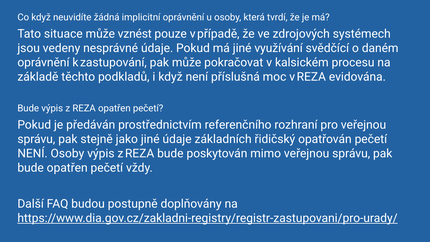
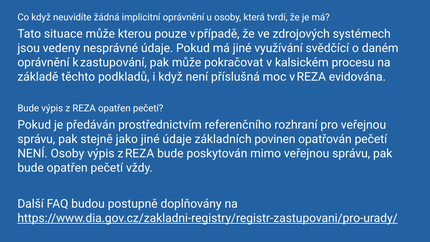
vznést: vznést -> kterou
řidičský: řidičský -> povinen
